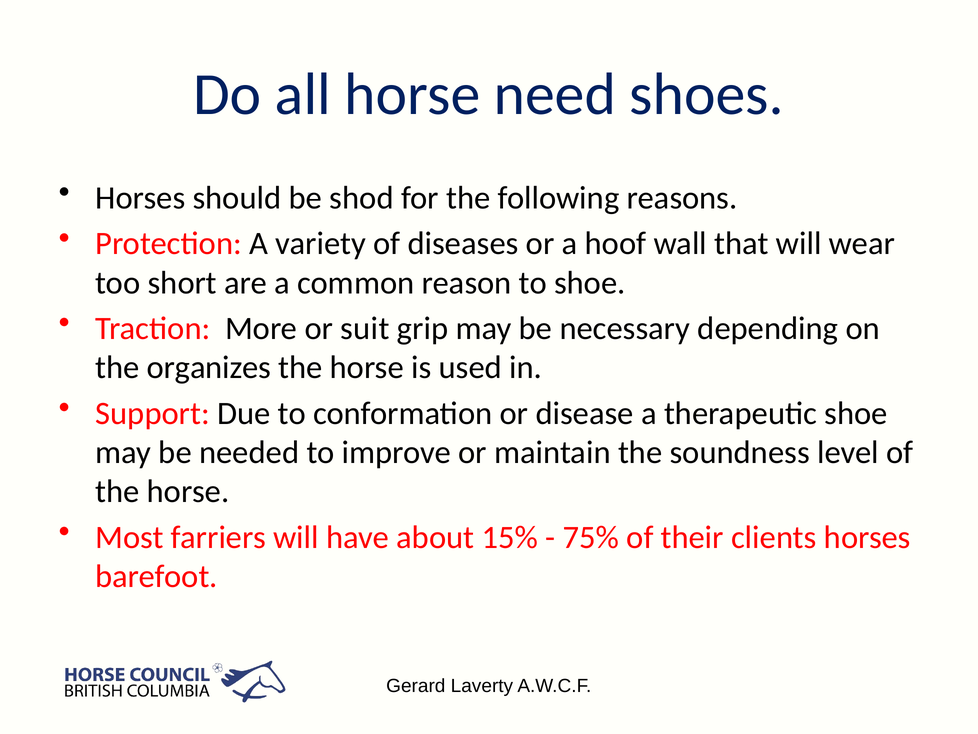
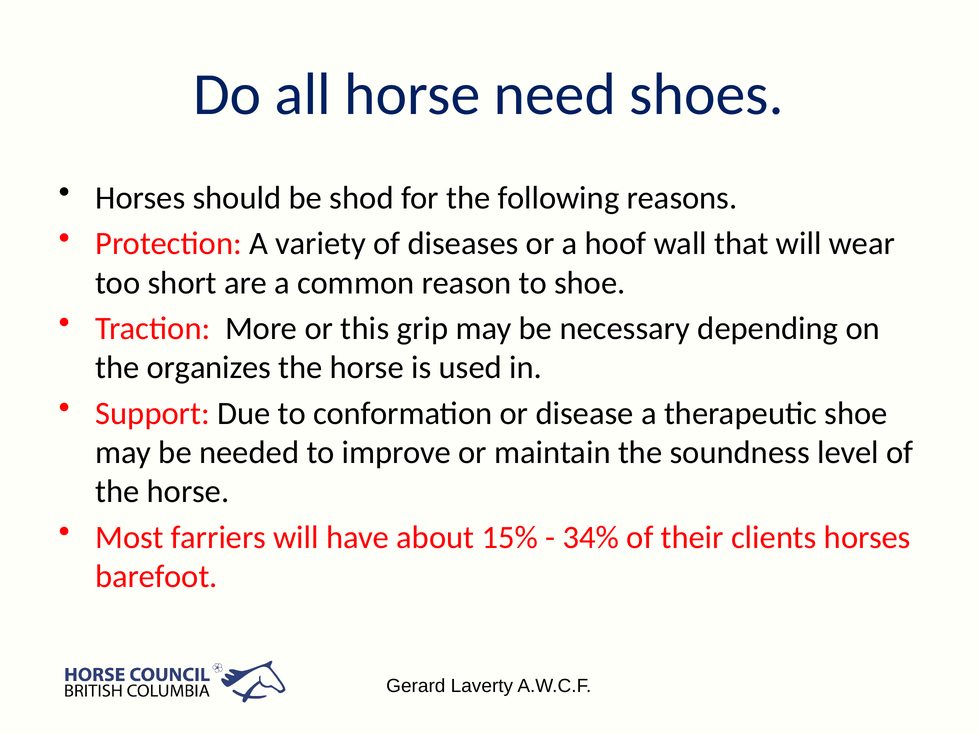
suit: suit -> this
75%: 75% -> 34%
